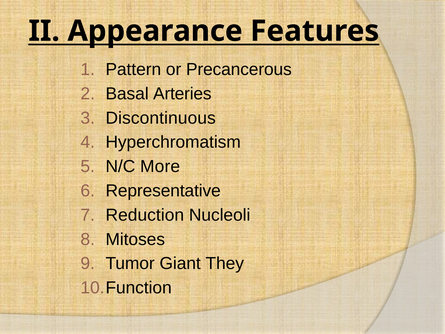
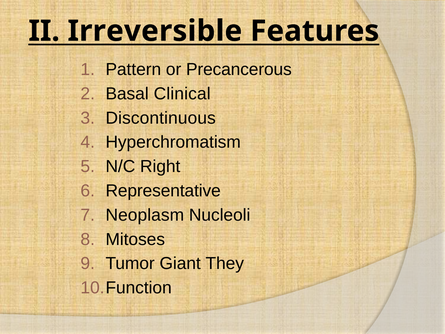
Appearance: Appearance -> Irreversible
Arteries: Arteries -> Clinical
More: More -> Right
Reduction: Reduction -> Neoplasm
